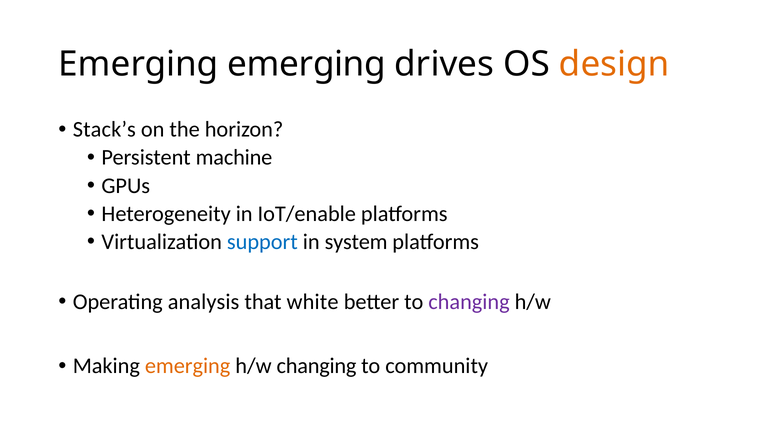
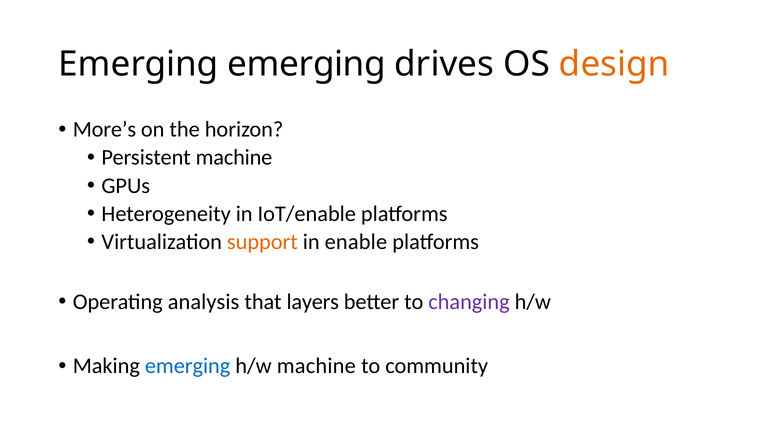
Stack’s: Stack’s -> More’s
support colour: blue -> orange
system: system -> enable
white: white -> layers
emerging at (188, 366) colour: orange -> blue
h/w changing: changing -> machine
